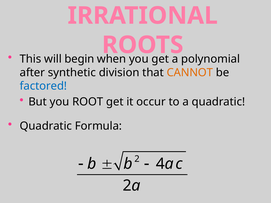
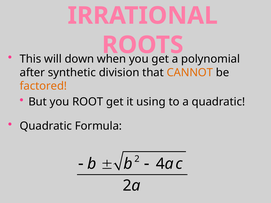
begin: begin -> down
factored colour: blue -> orange
occur: occur -> using
